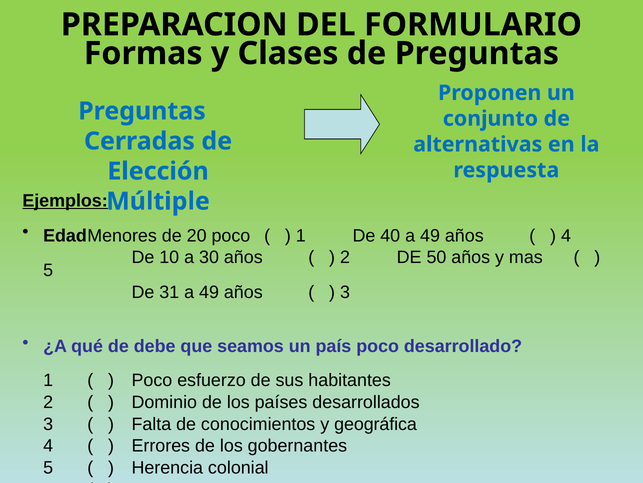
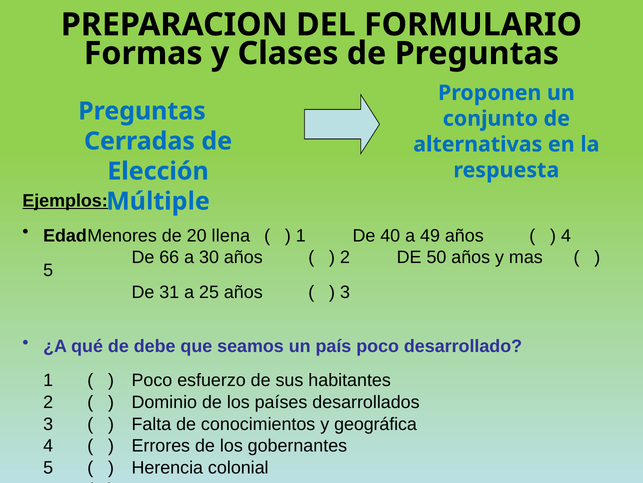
20 poco: poco -> llena
10: 10 -> 66
31 a 49: 49 -> 25
